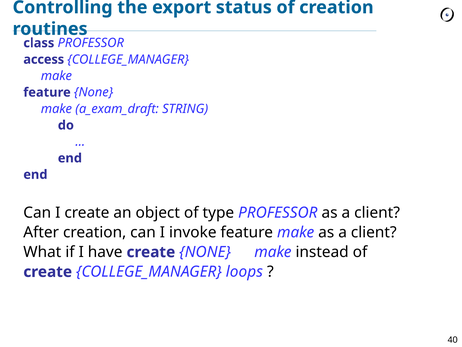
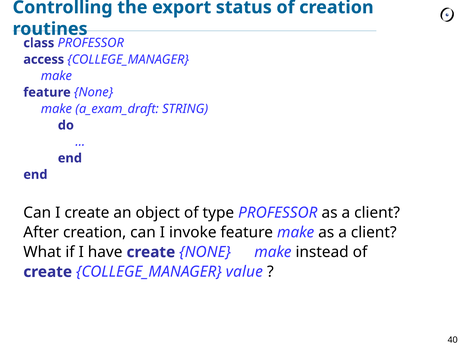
loops: loops -> value
